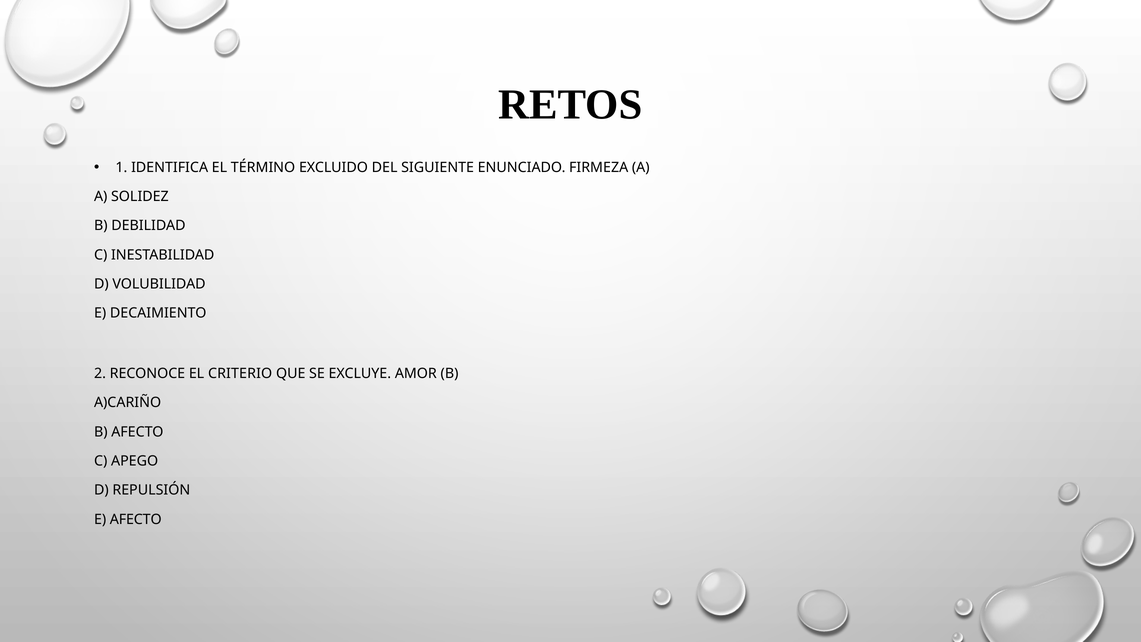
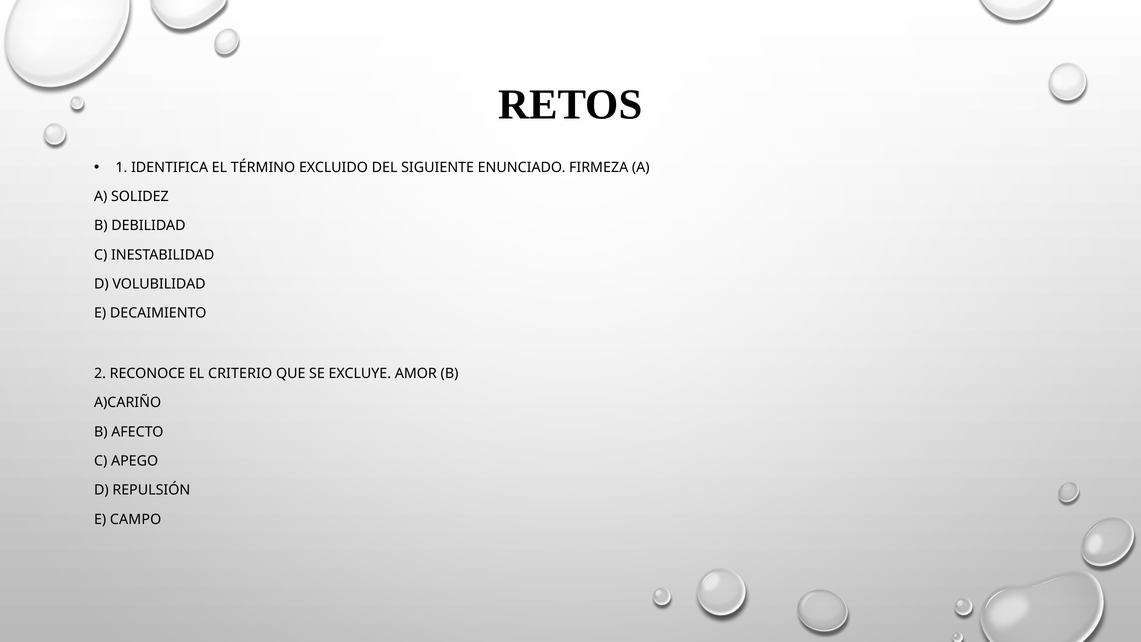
E AFECTO: AFECTO -> CAMPO
